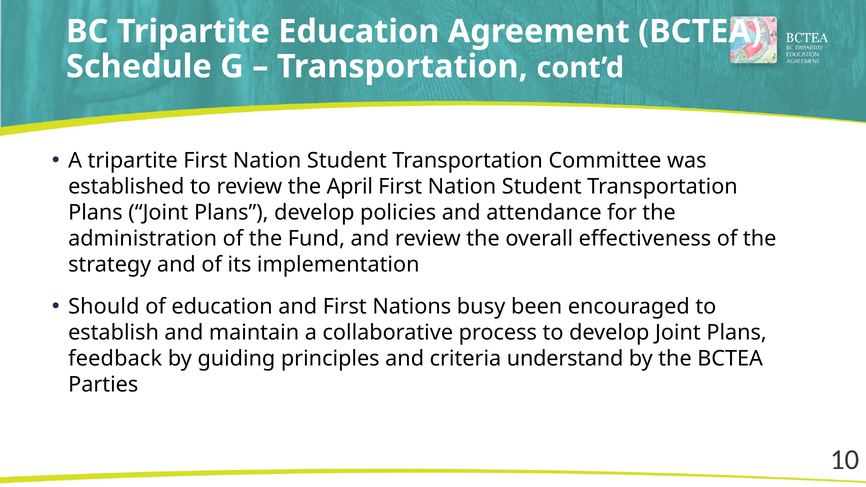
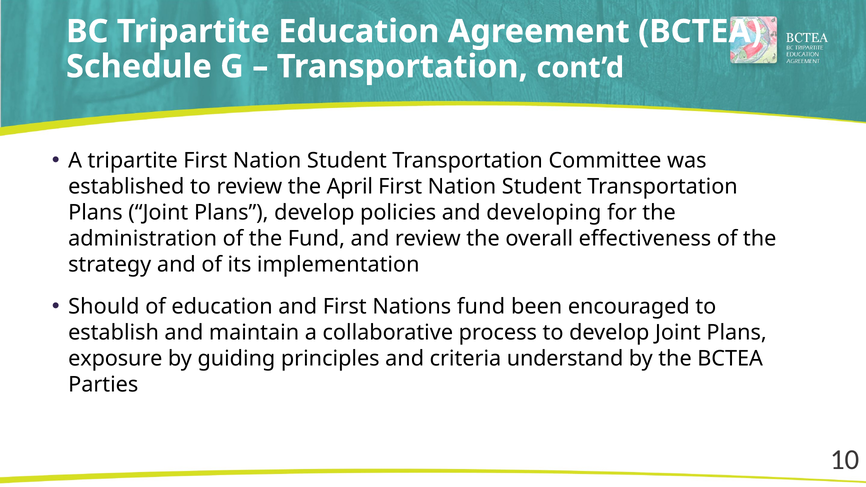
attendance: attendance -> developing
Nations busy: busy -> fund
feedback: feedback -> exposure
